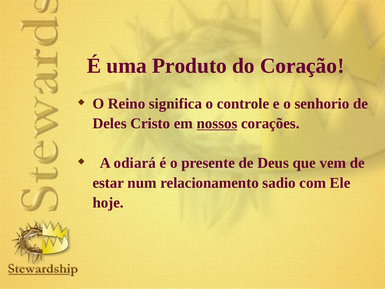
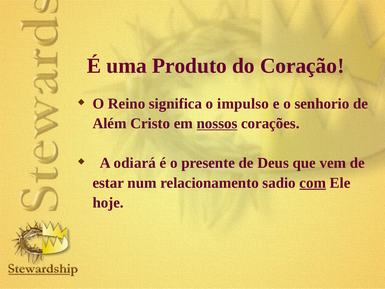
controle: controle -> impulso
Deles: Deles -> Além
com underline: none -> present
